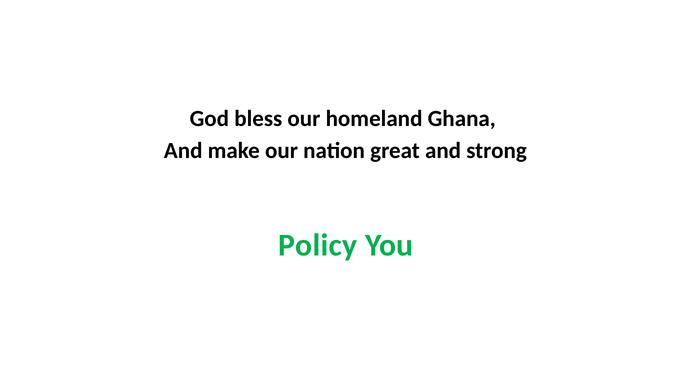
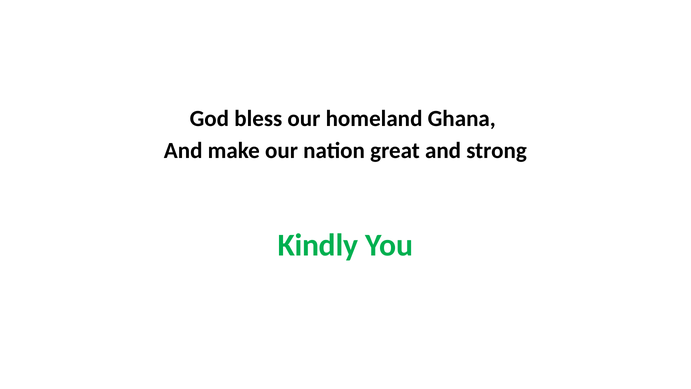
Policy: Policy -> Kindly
